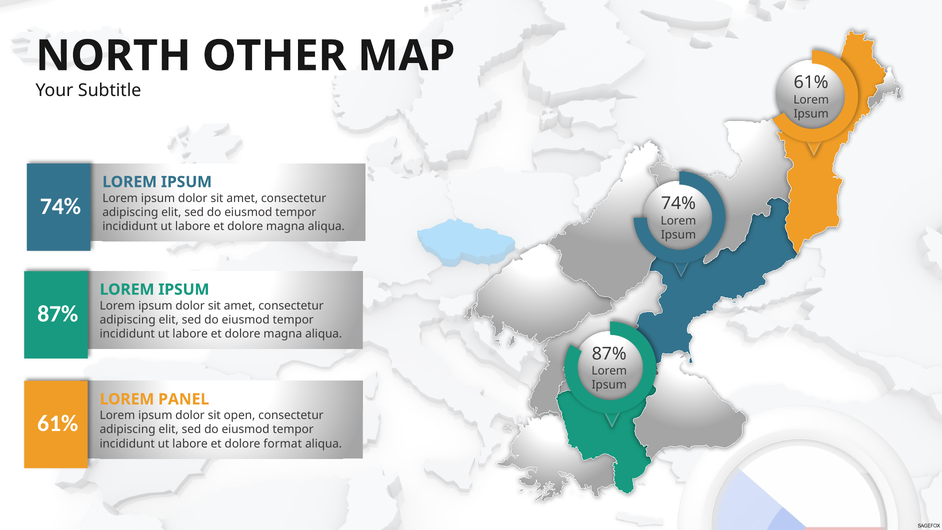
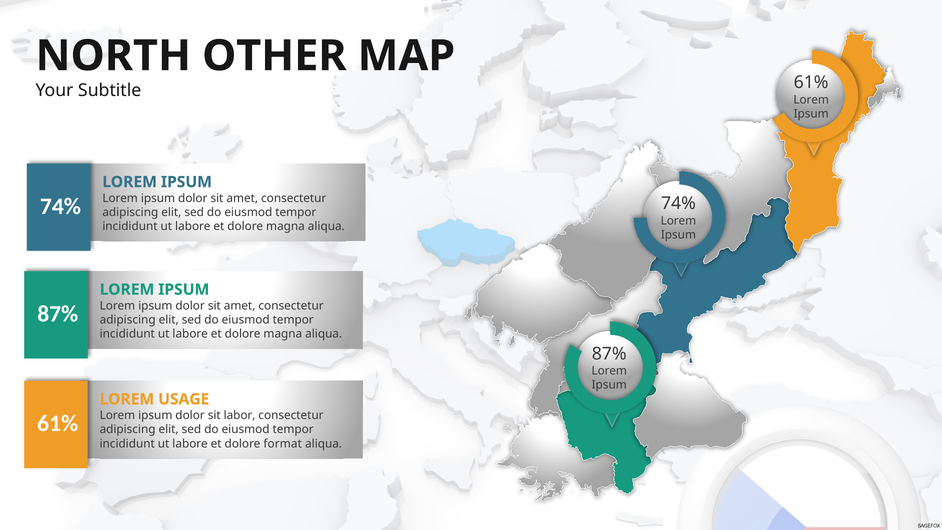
PANEL: PANEL -> USAGE
open: open -> labor
